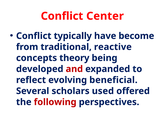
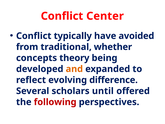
become: become -> avoided
reactive: reactive -> whether
and colour: red -> orange
beneficial: beneficial -> difference
used: used -> until
